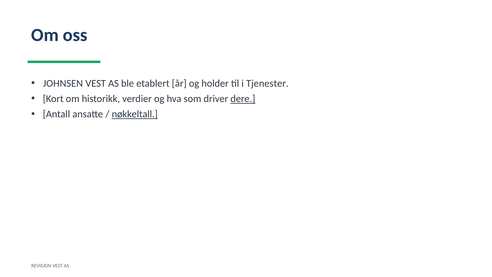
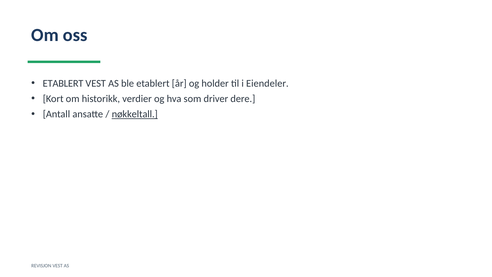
JOHNSEN at (63, 83): JOHNSEN -> ETABLERT
Tjenester: Tjenester -> Eiendeler
dere underline: present -> none
